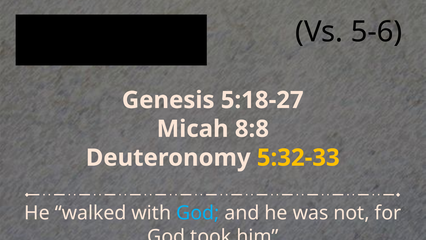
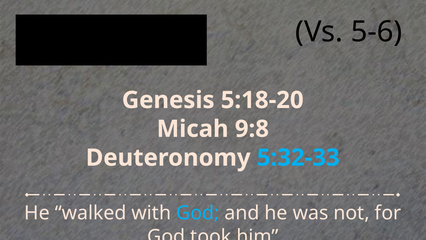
5:18-27: 5:18-27 -> 5:18-20
8:8: 8:8 -> 9:8
5:32-33 colour: yellow -> light blue
